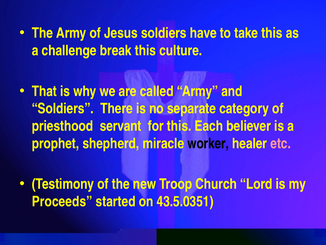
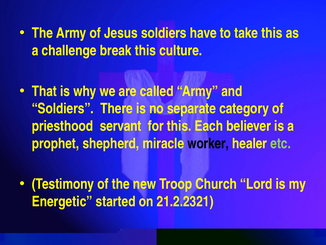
etc colour: pink -> light green
Proceeds: Proceeds -> Energetic
43.5.0351: 43.5.0351 -> 21.2.2321
